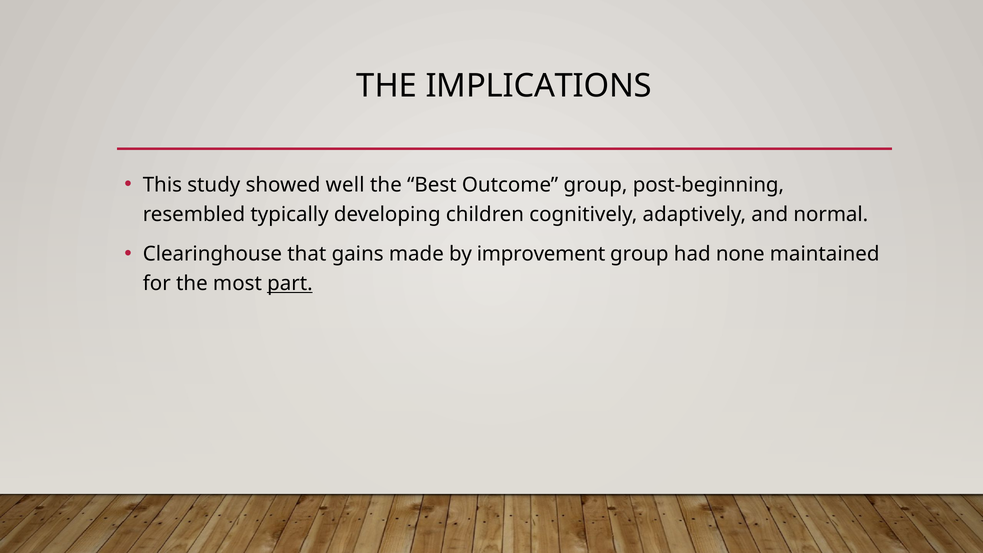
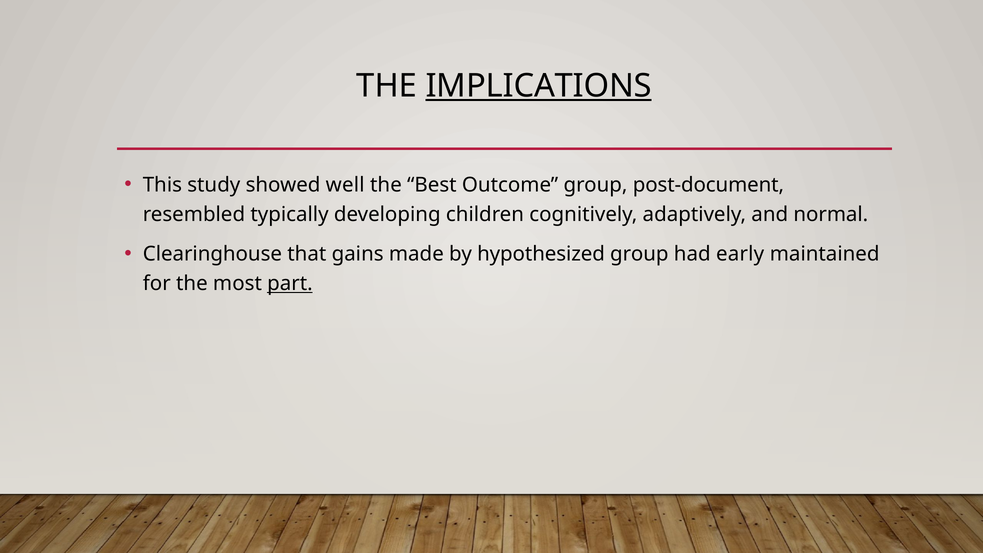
IMPLICATIONS underline: none -> present
post-beginning: post-beginning -> post-document
improvement: improvement -> hypothesized
none: none -> early
